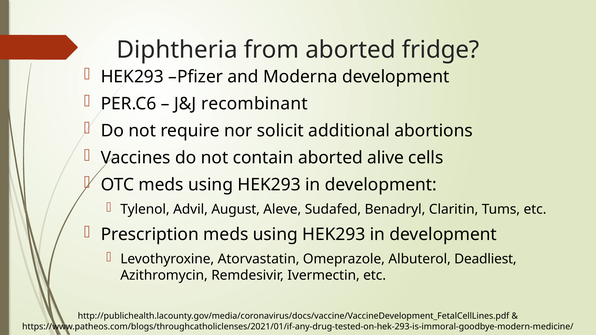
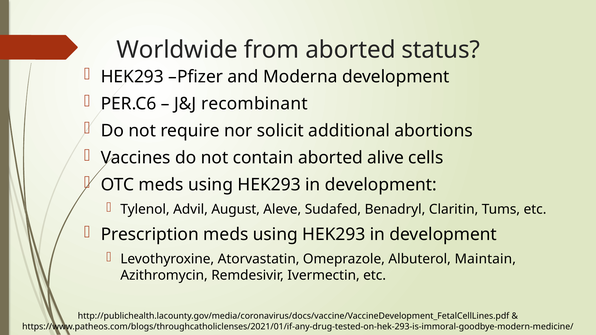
Diphtheria: Diphtheria -> Worldwide
fridge: fridge -> status
Deadliest: Deadliest -> Maintain
